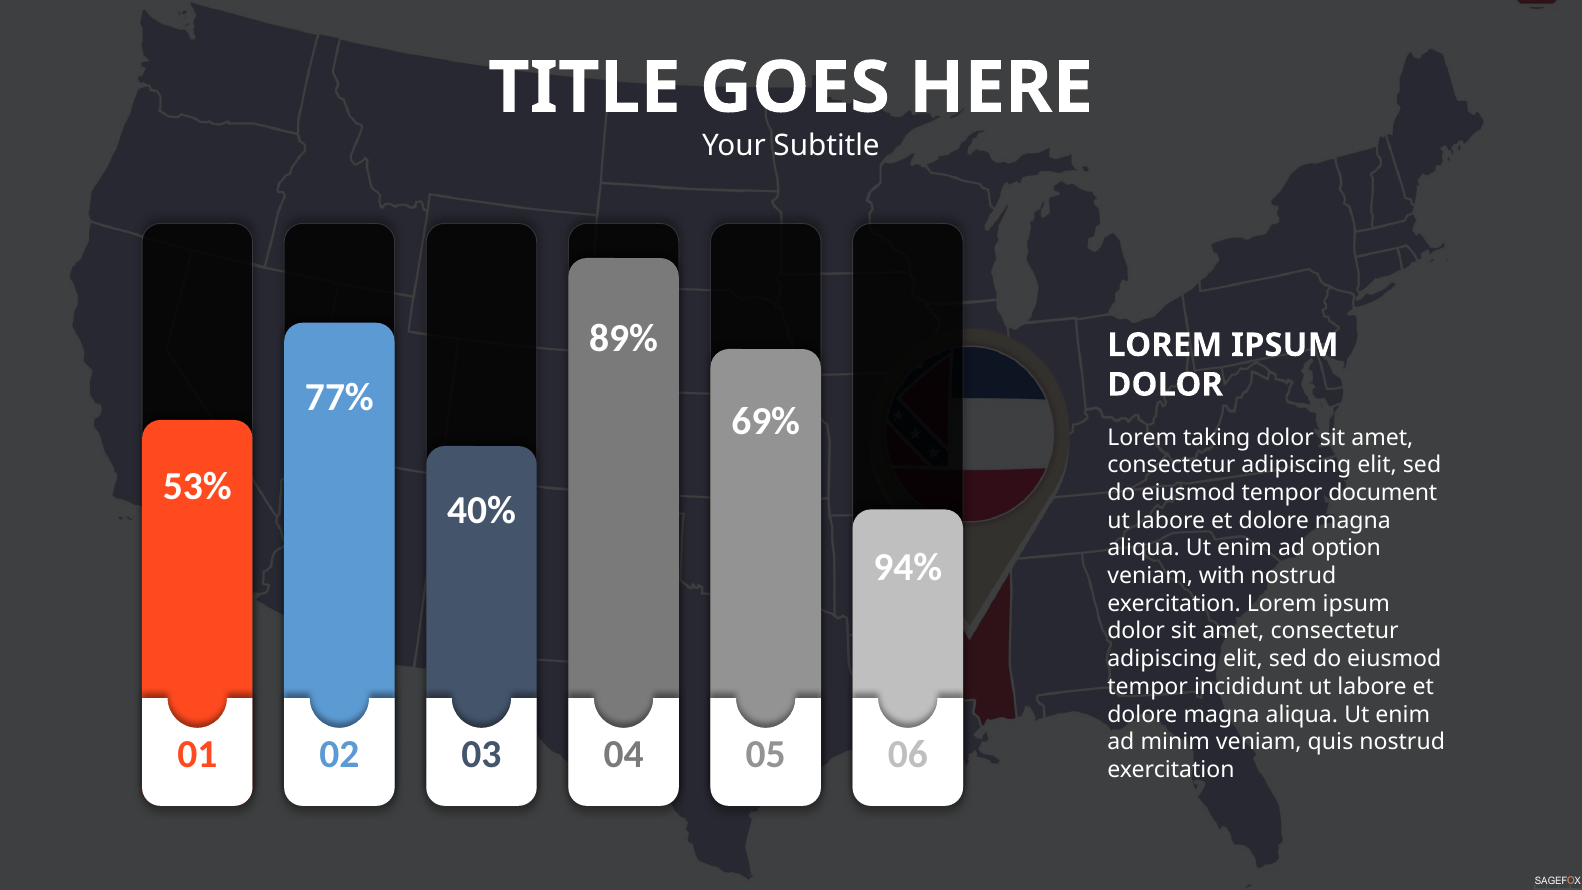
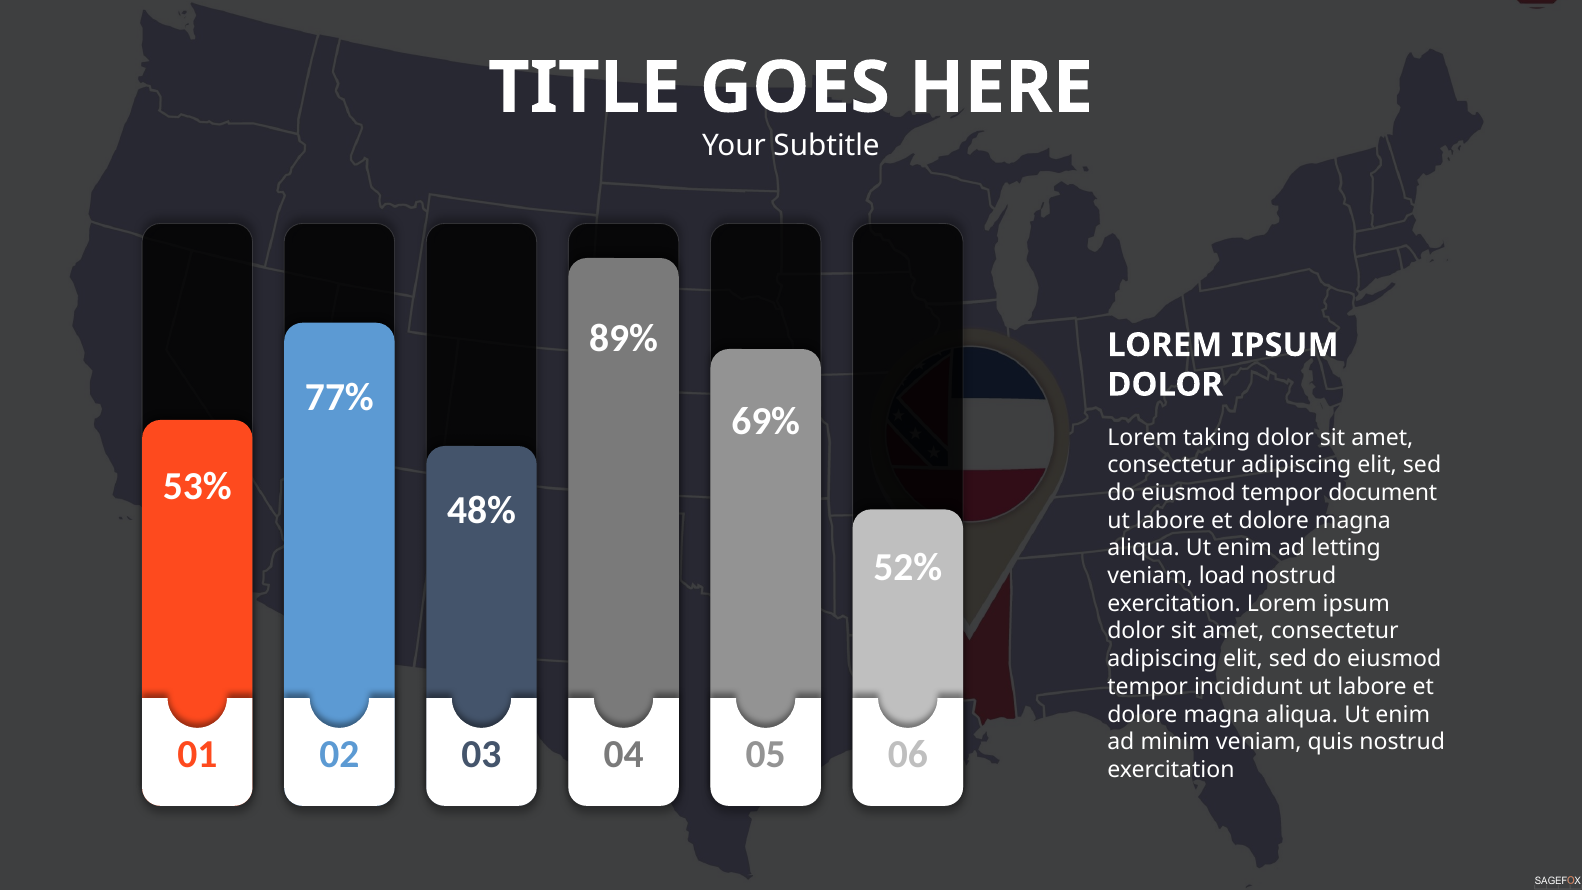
40%: 40% -> 48%
option: option -> letting
94%: 94% -> 52%
with: with -> load
